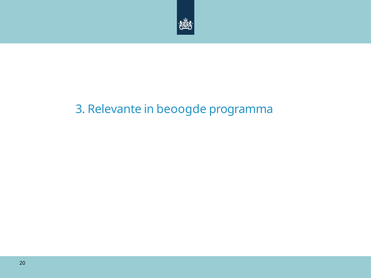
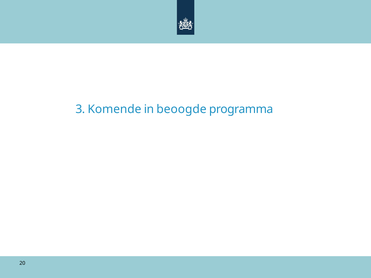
Relevante: Relevante -> Komende
